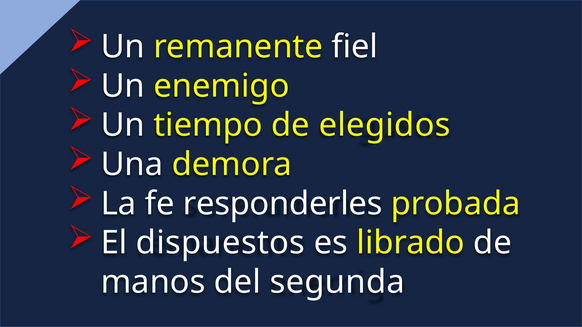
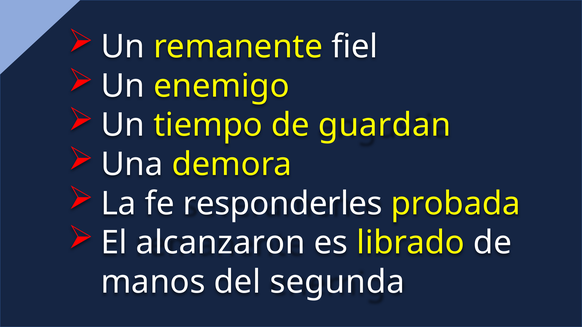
elegidos: elegidos -> guardan
dispuestos: dispuestos -> alcanzaron
